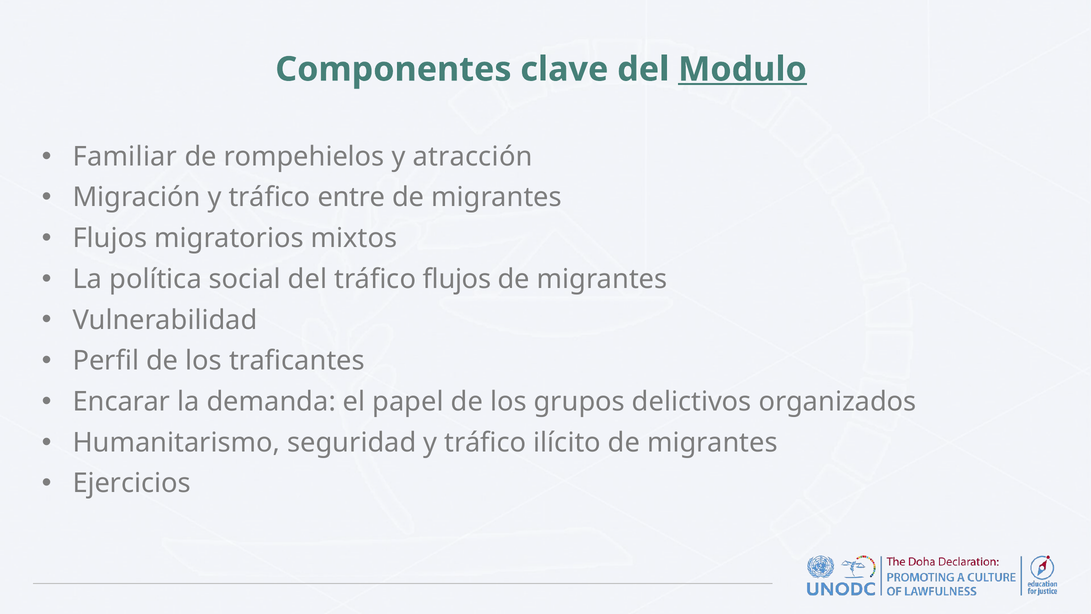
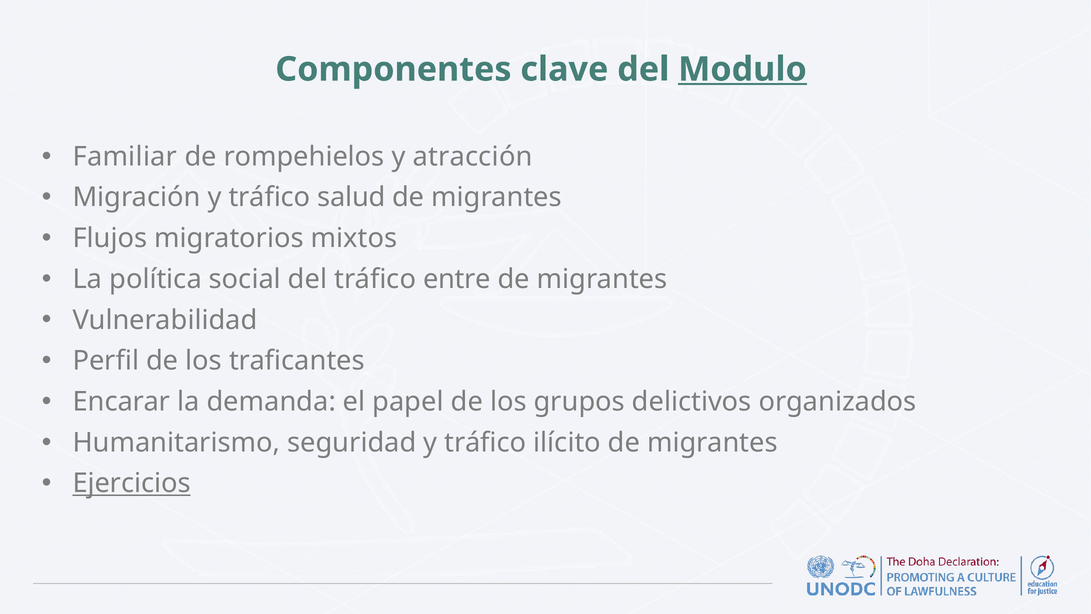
entre: entre -> salud
tráfico flujos: flujos -> entre
Ejercicios underline: none -> present
